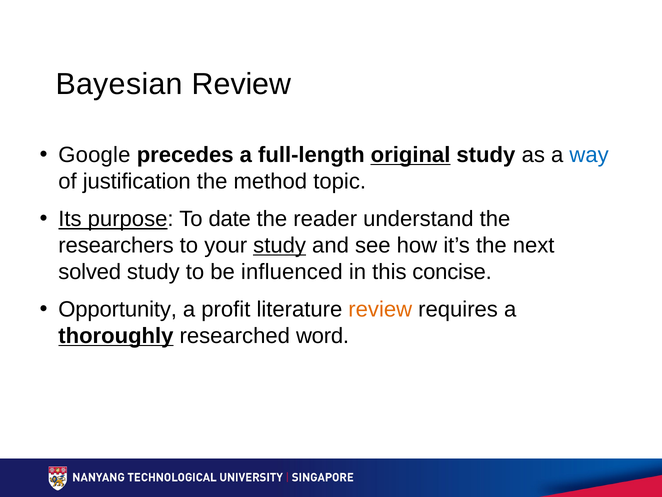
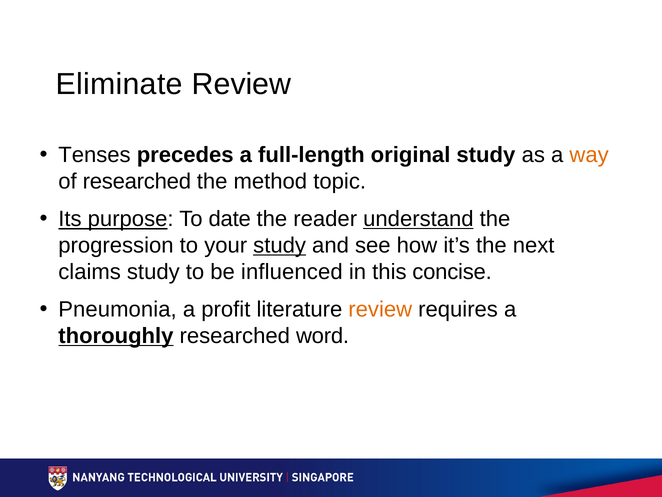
Bayesian: Bayesian -> Eliminate
Google: Google -> Tenses
original underline: present -> none
way colour: blue -> orange
of justification: justification -> researched
understand underline: none -> present
researchers: researchers -> progression
solved: solved -> claims
Opportunity: Opportunity -> Pneumonia
